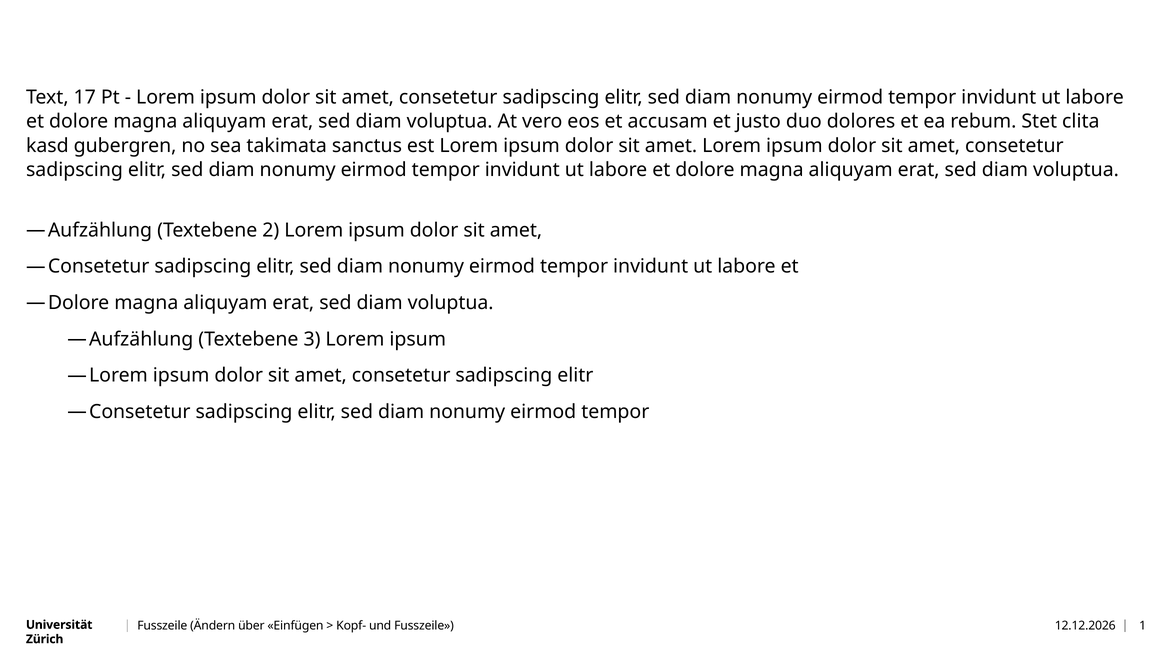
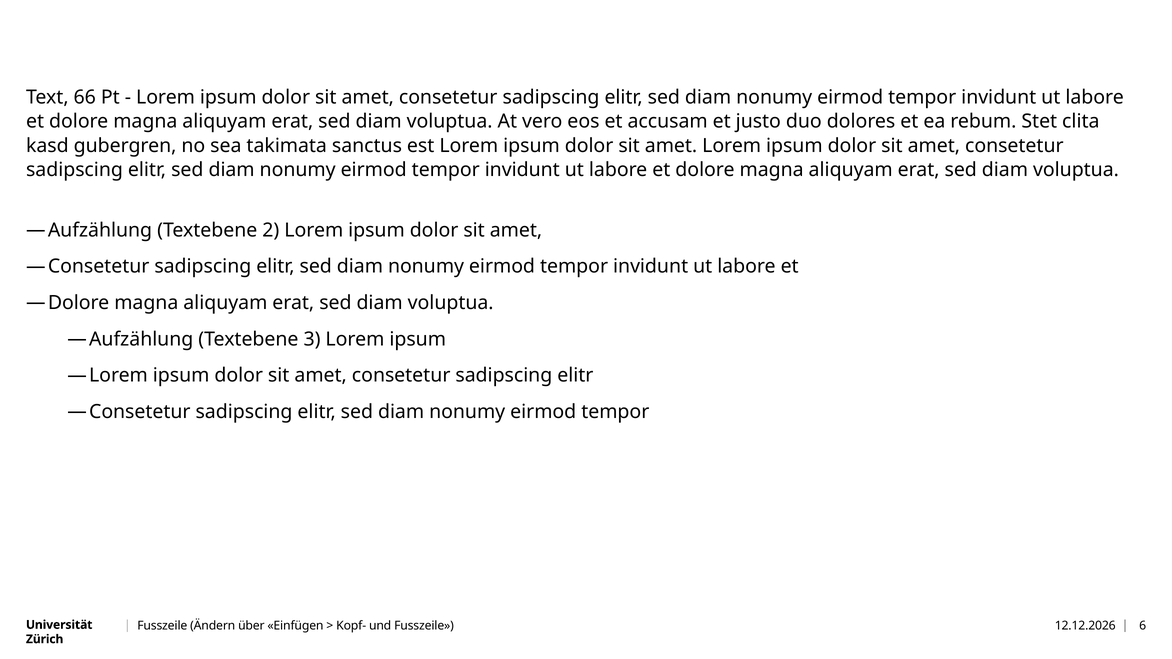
17: 17 -> 66
1: 1 -> 6
